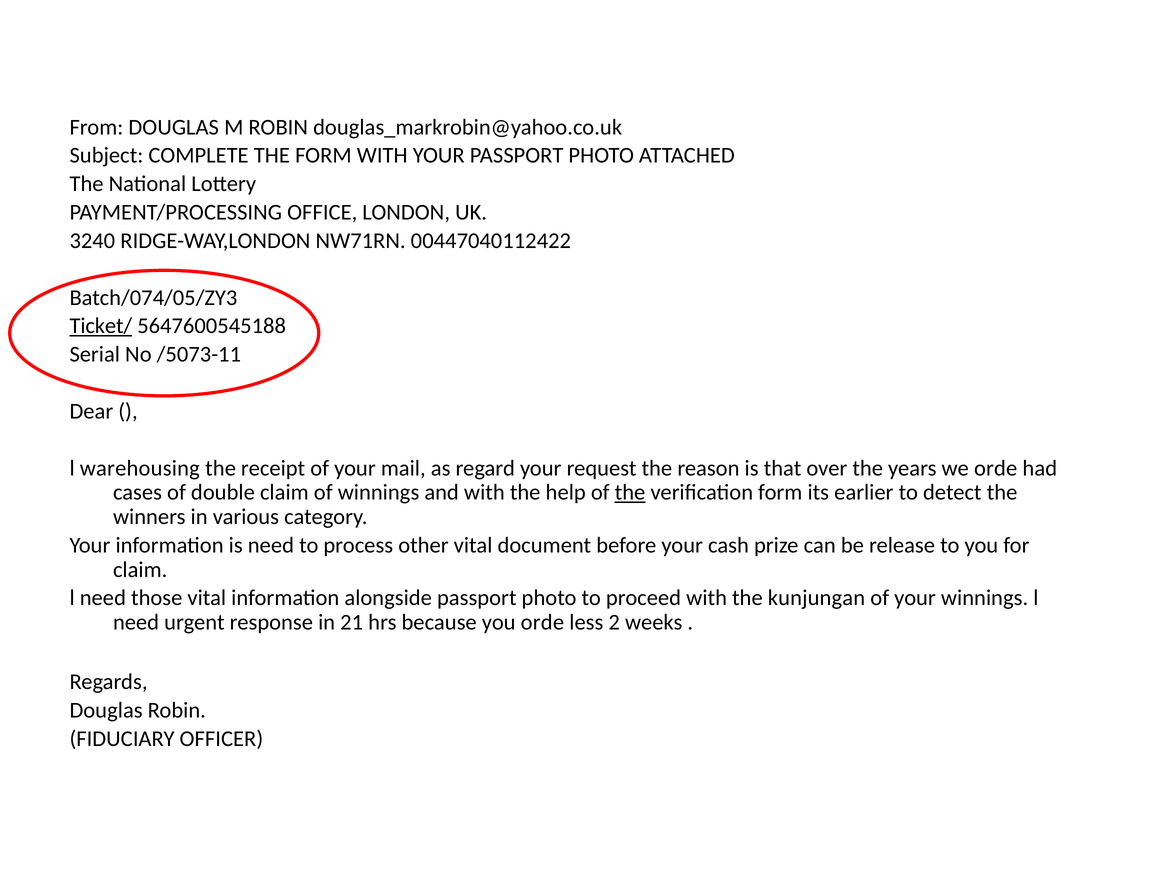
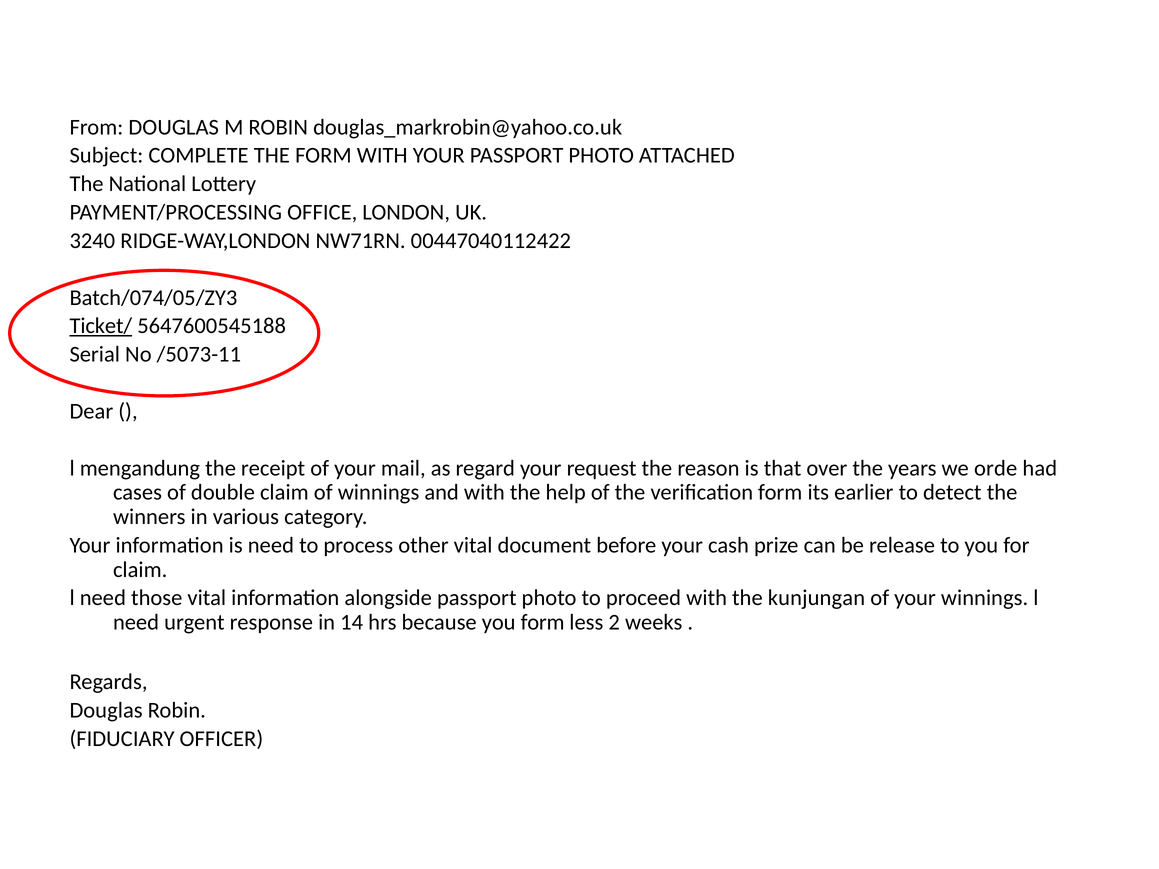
warehousing: warehousing -> mengandung
the at (630, 493) underline: present -> none
21: 21 -> 14
you orde: orde -> form
